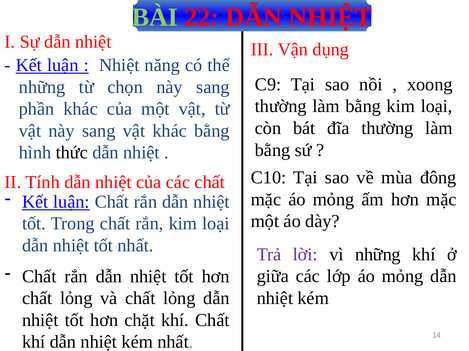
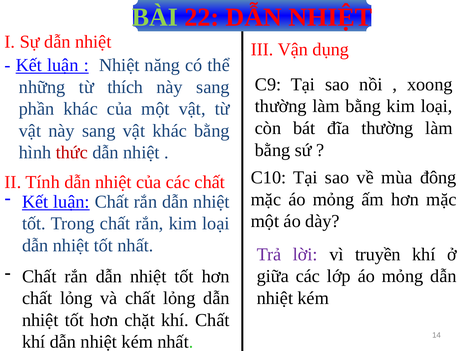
chọn: chọn -> thích
thức colour: black -> red
vì những: những -> truyền
